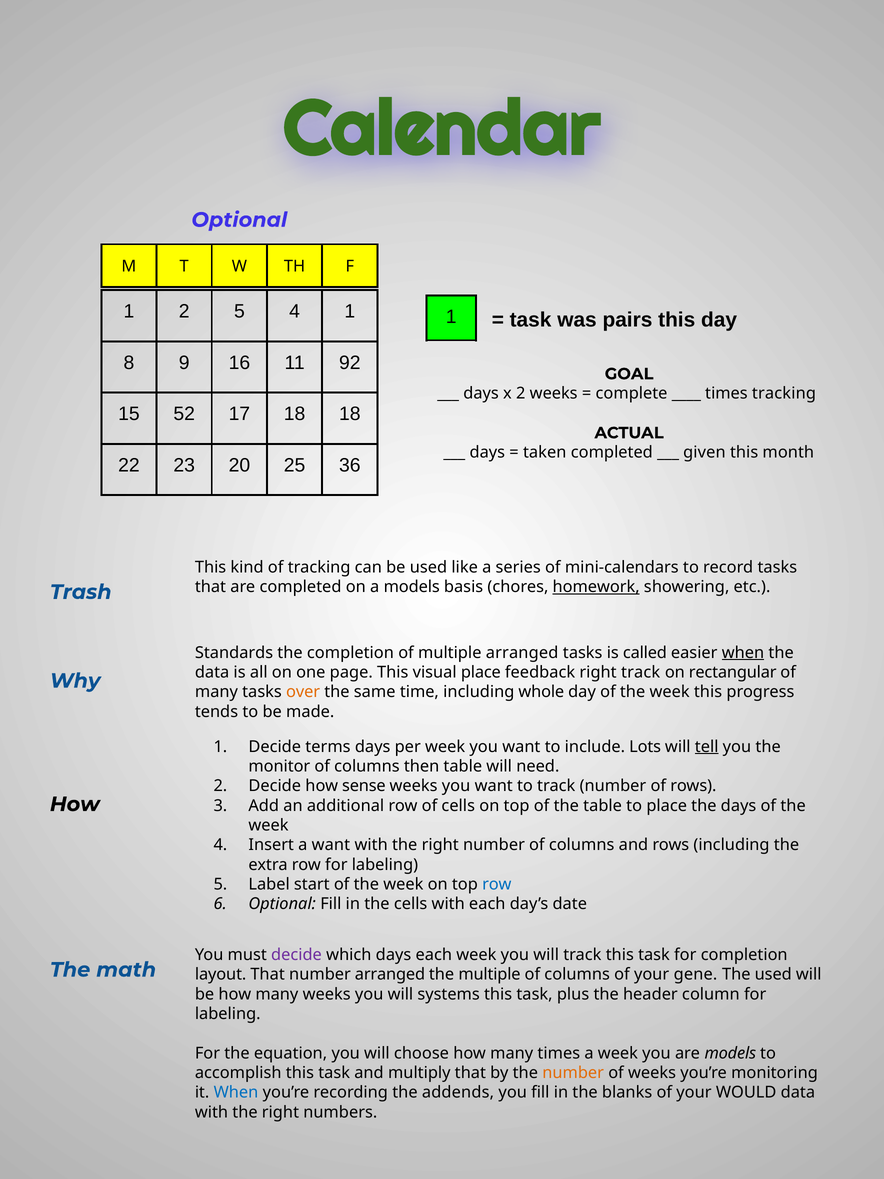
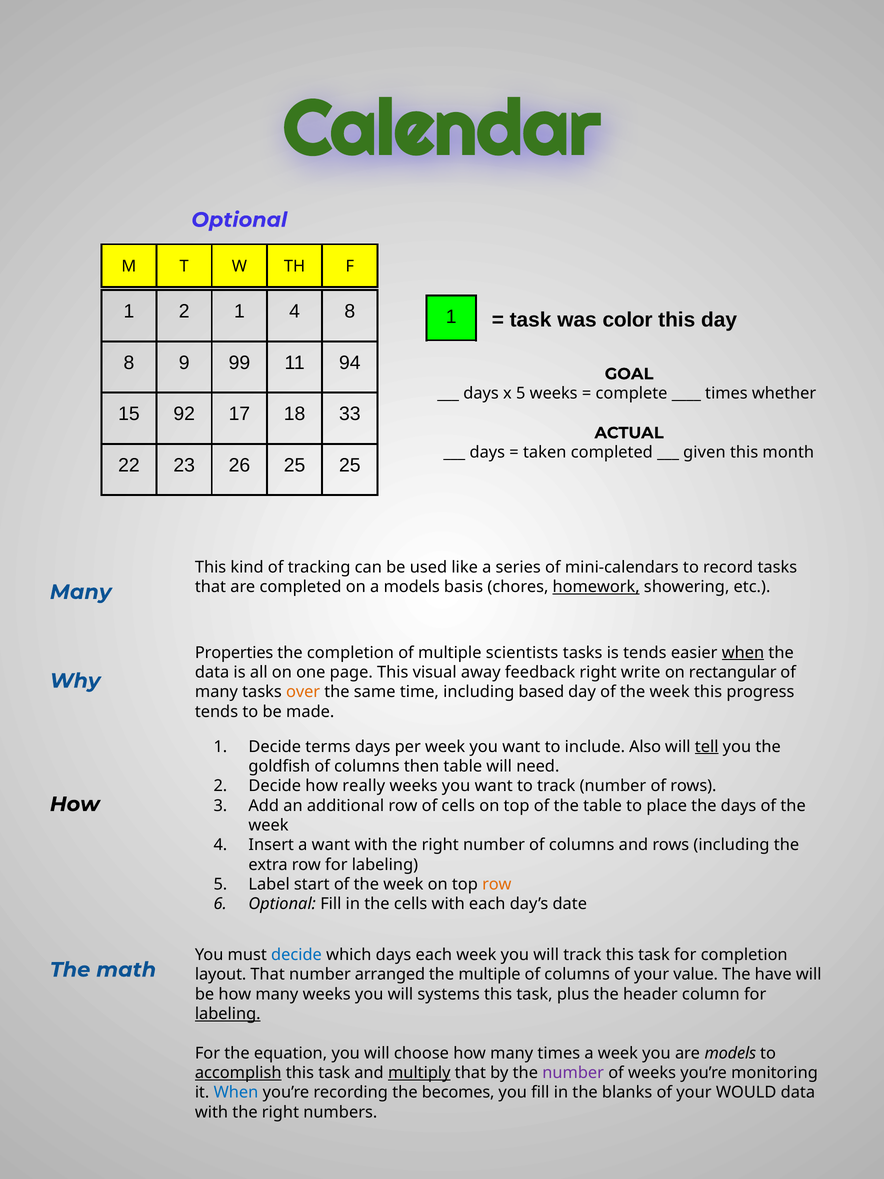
2 5: 5 -> 1
4 1: 1 -> 8
pairs: pairs -> color
16: 16 -> 99
92: 92 -> 94
x 2: 2 -> 5
times tracking: tracking -> whether
52: 52 -> 92
18 18: 18 -> 33
20: 20 -> 26
25 36: 36 -> 25
Trash at (81, 592): Trash -> Many
Standards: Standards -> Properties
multiple arranged: arranged -> scientists
is called: called -> tends
visual place: place -> away
right track: track -> write
whole: whole -> based
Lots: Lots -> Also
monitor: monitor -> goldfish
sense: sense -> really
row at (497, 884) colour: blue -> orange
decide at (296, 955) colour: purple -> blue
gene: gene -> value
The used: used -> have
labeling at (228, 1014) underline: none -> present
accomplish underline: none -> present
multiply underline: none -> present
number at (573, 1073) colour: orange -> purple
addends: addends -> becomes
